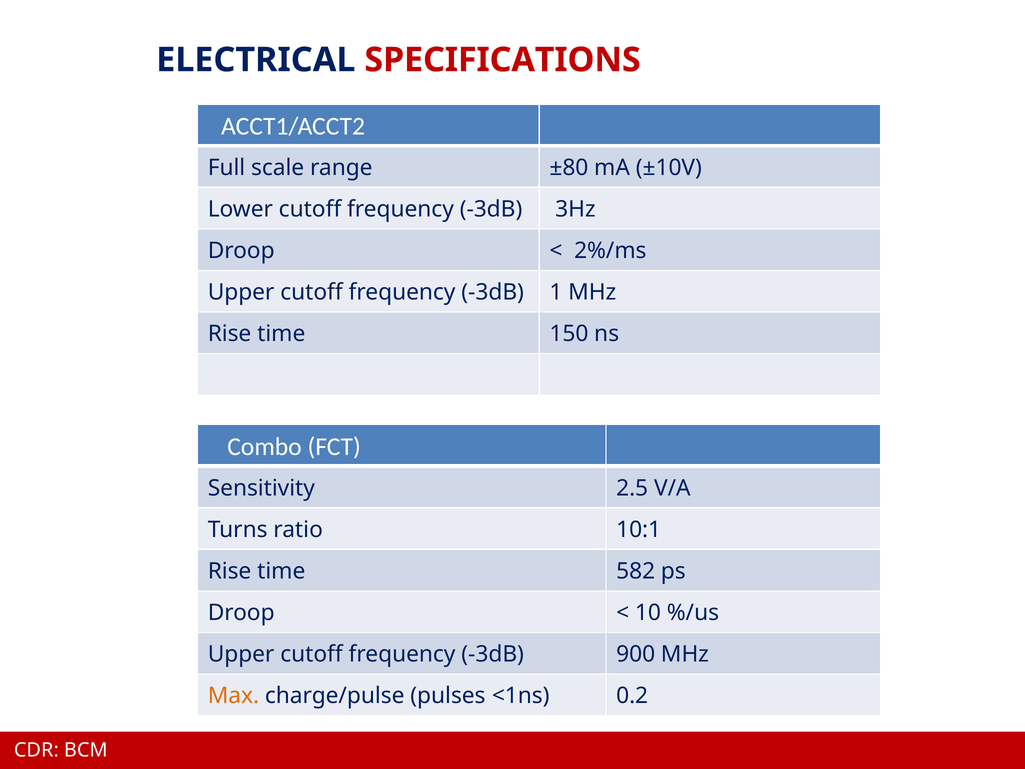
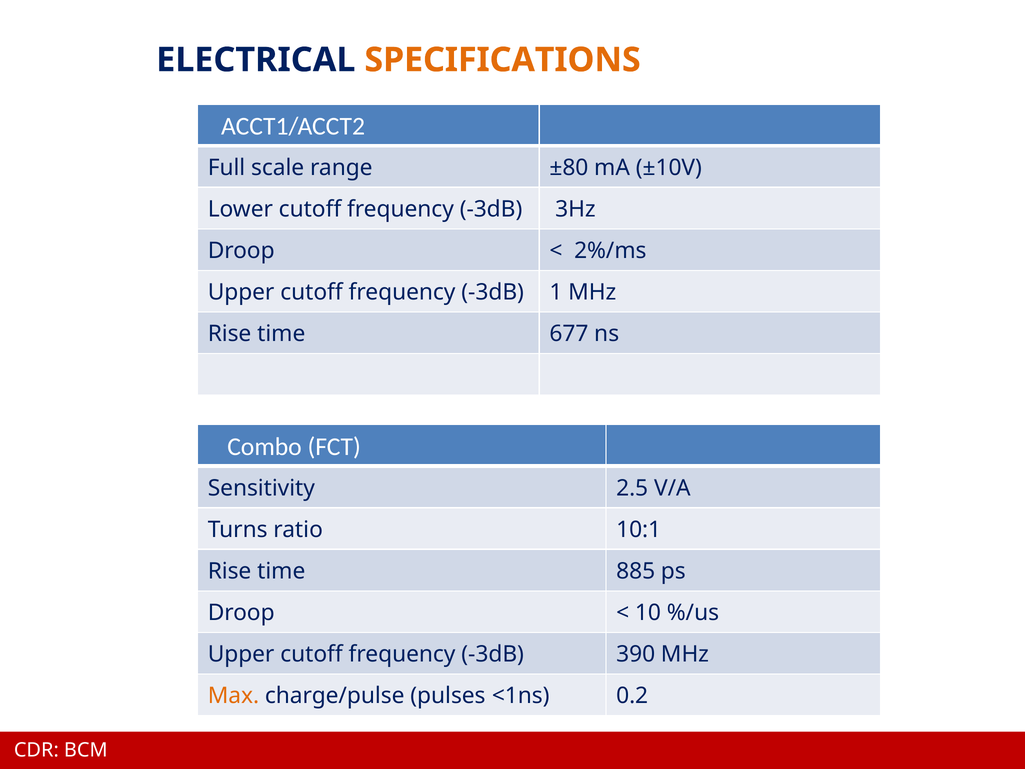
SPECIFICATIONS colour: red -> orange
150: 150 -> 677
582: 582 -> 885
900: 900 -> 390
